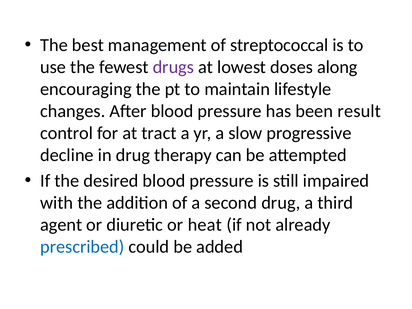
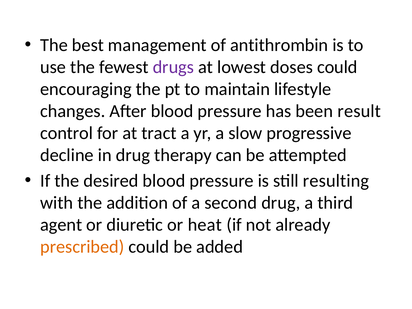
streptococcal: streptococcal -> antithrombin
doses along: along -> could
impaired: impaired -> resulting
prescribed colour: blue -> orange
